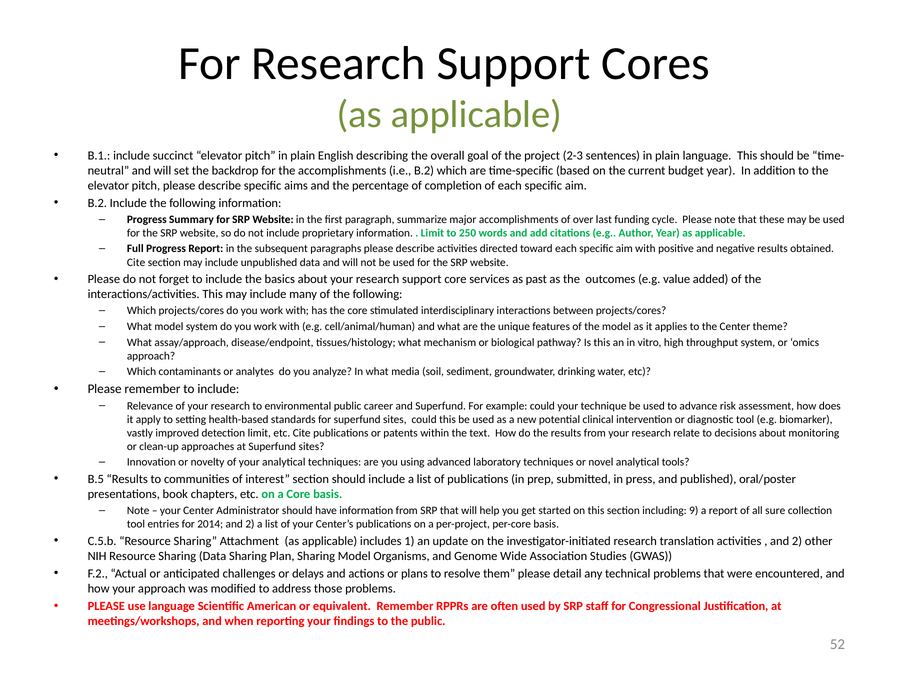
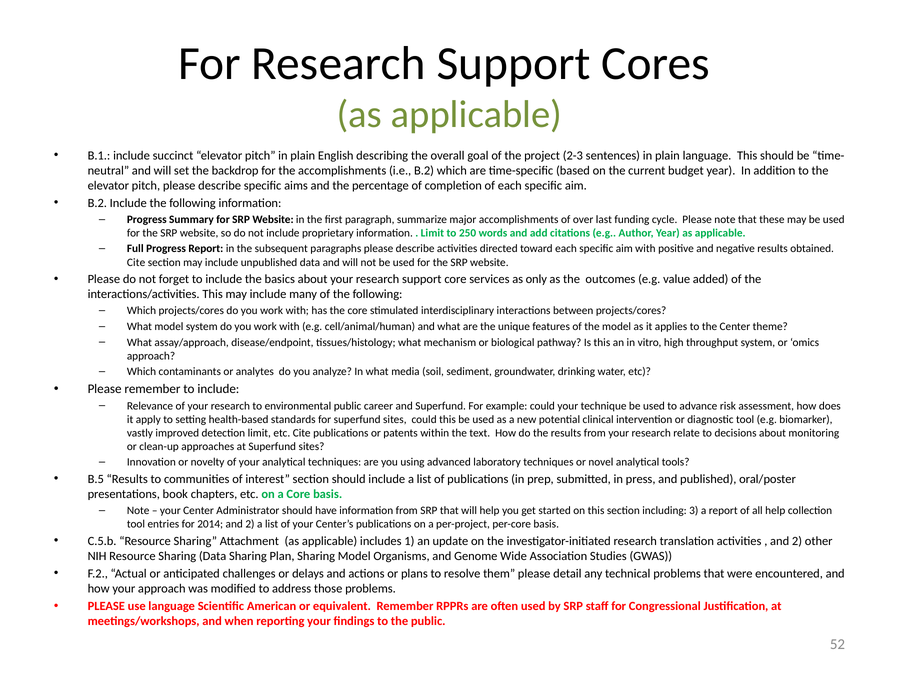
past: past -> only
9: 9 -> 3
all sure: sure -> help
